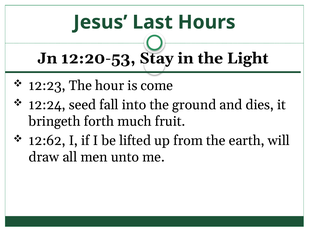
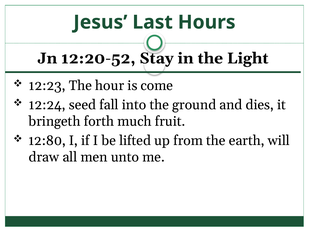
12:20-53: 12:20-53 -> 12:20-52
12:62: 12:62 -> 12:80
